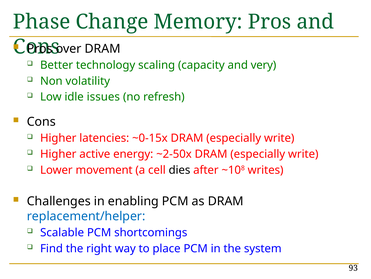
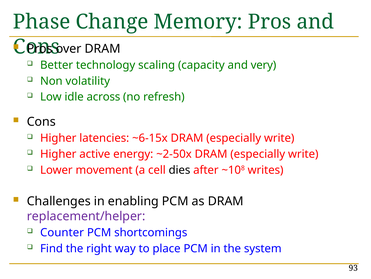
issues: issues -> across
~0-15x: ~0-15x -> ~6-15x
replacement/helper colour: blue -> purple
Scalable: Scalable -> Counter
